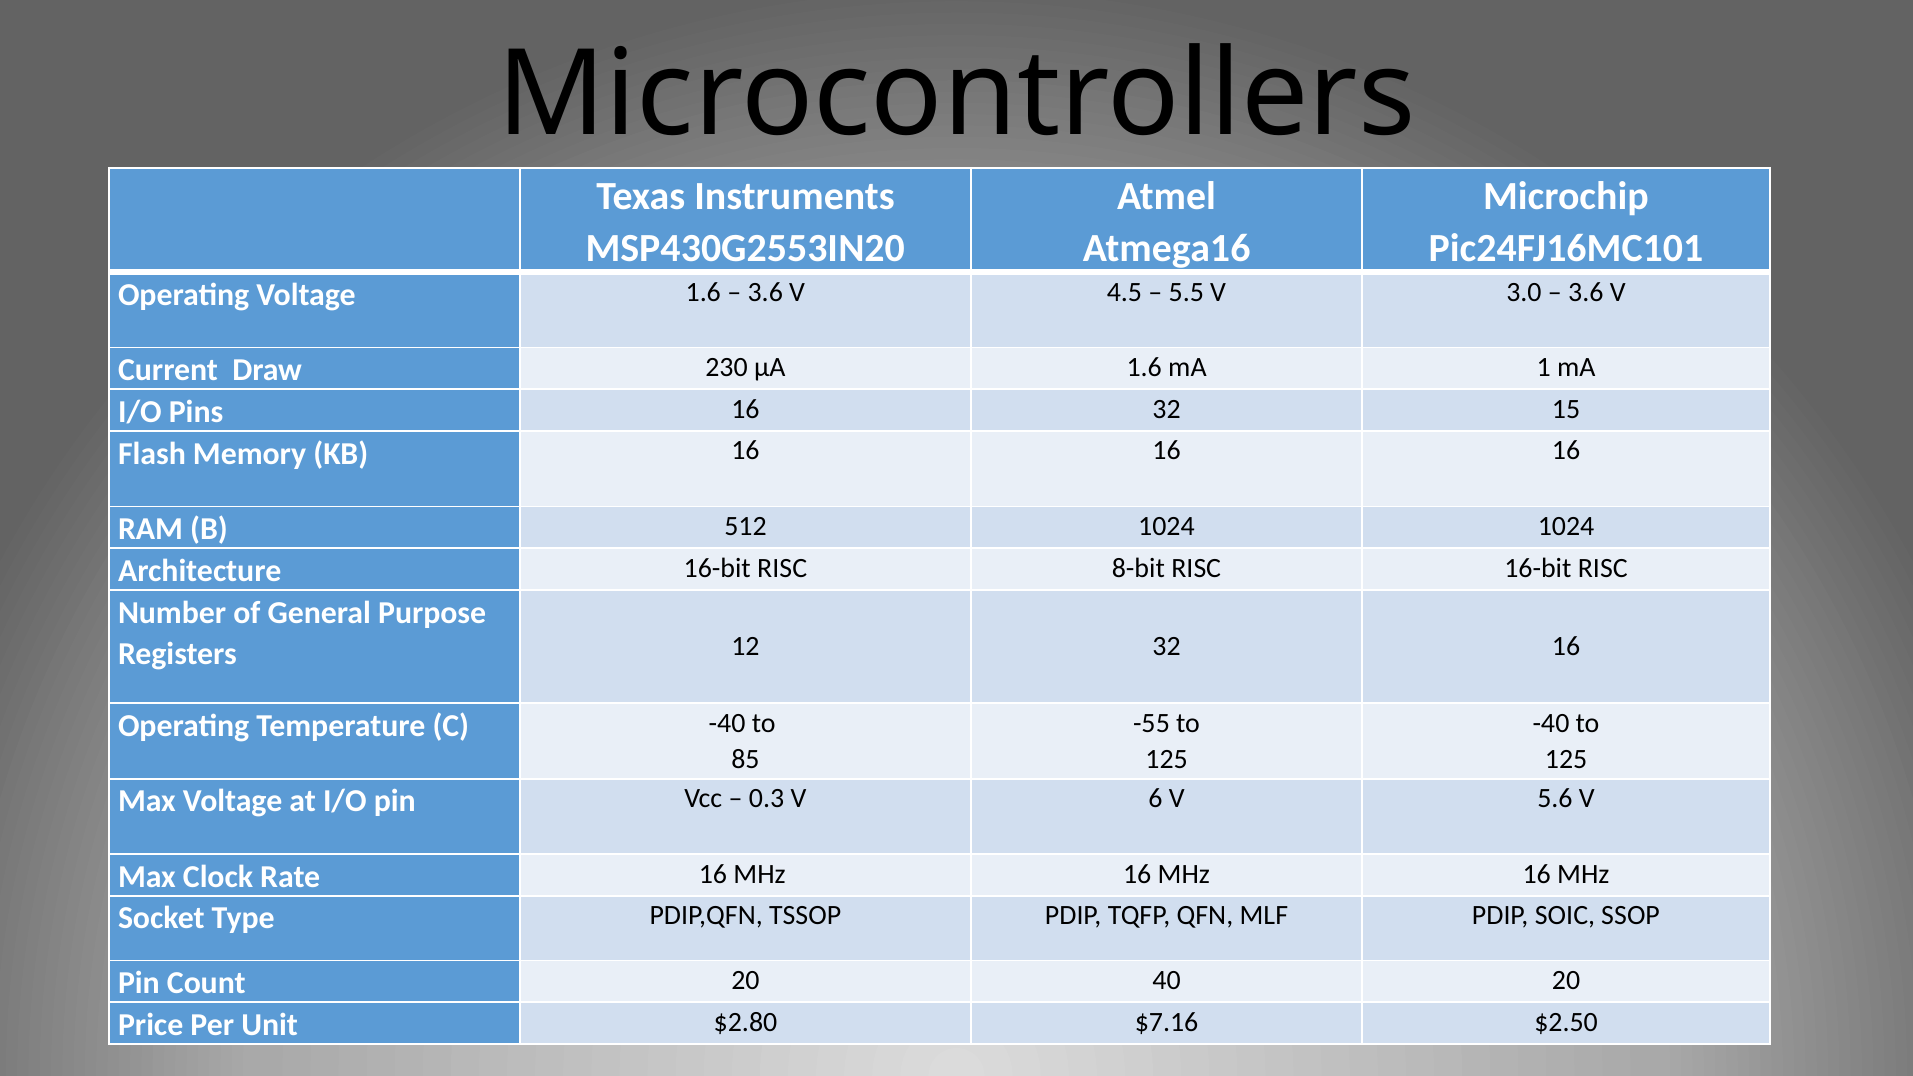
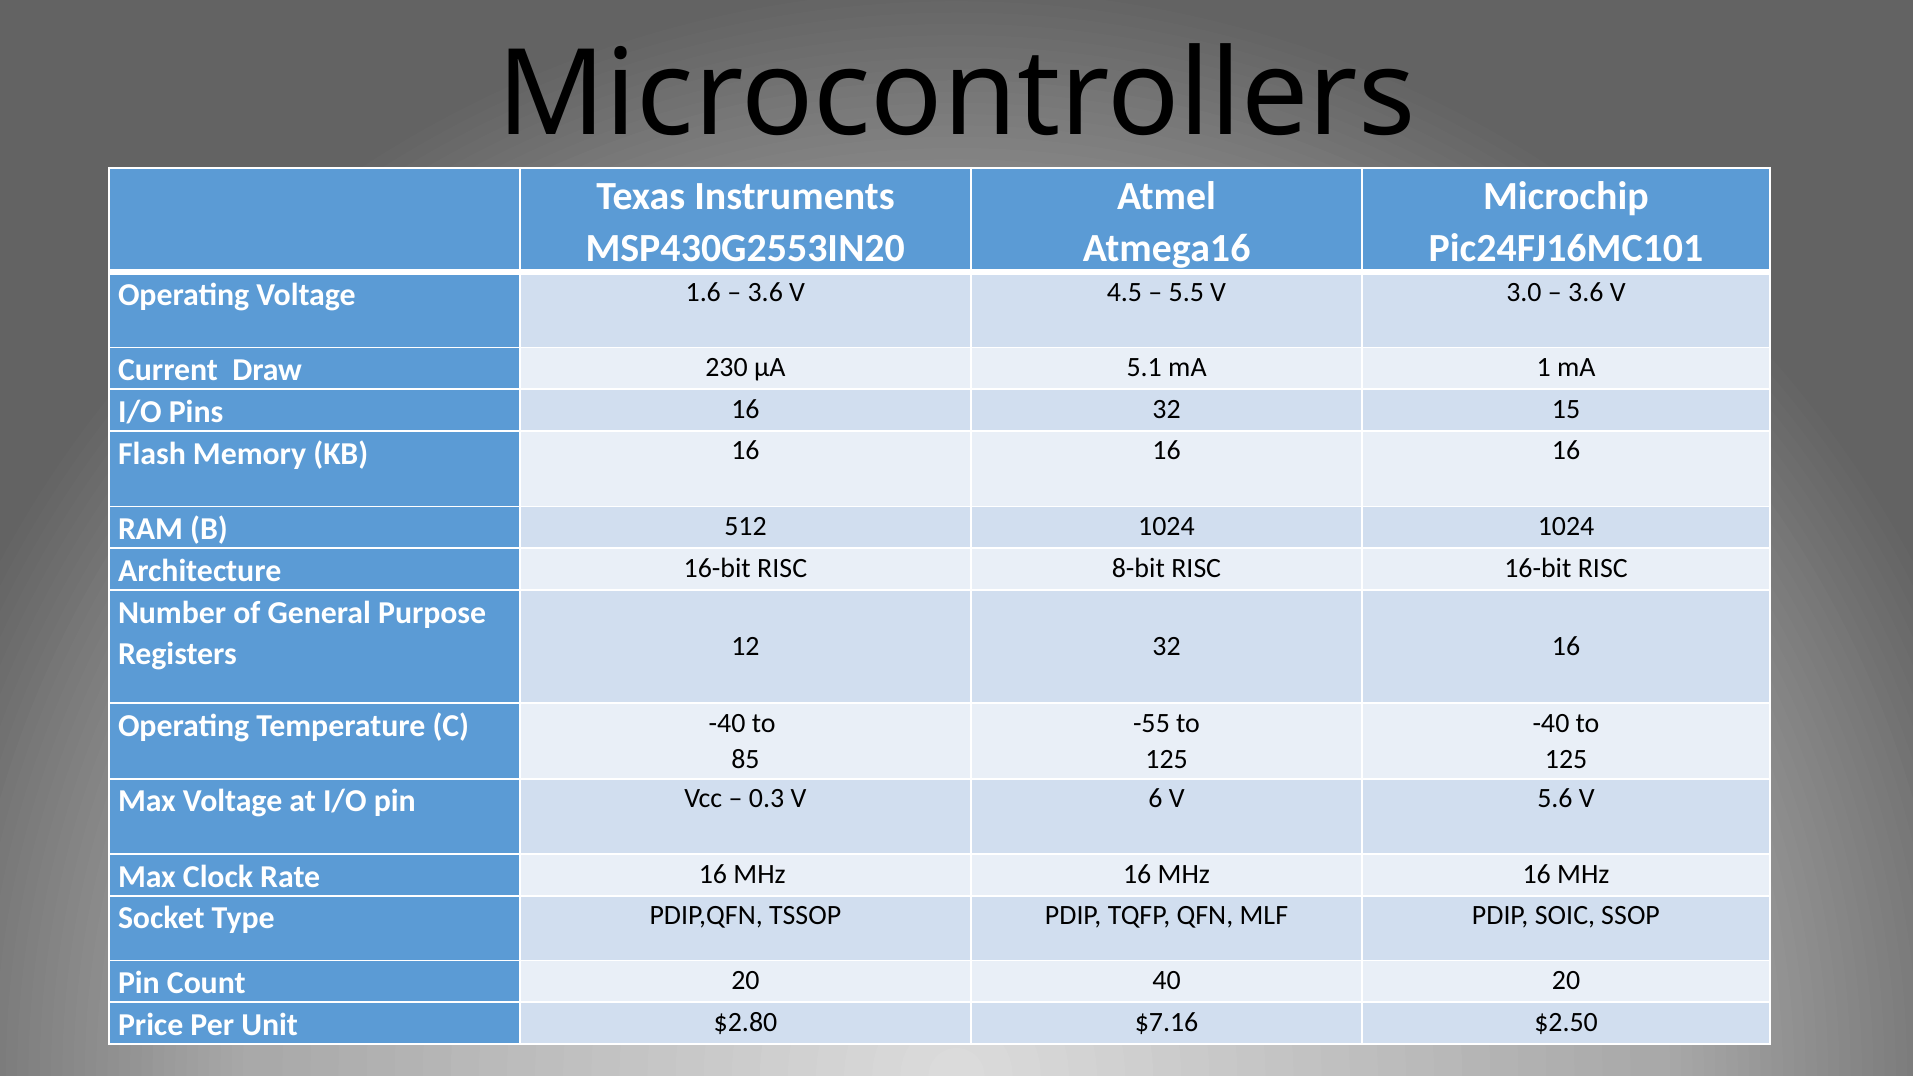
µA 1.6: 1.6 -> 5.1
